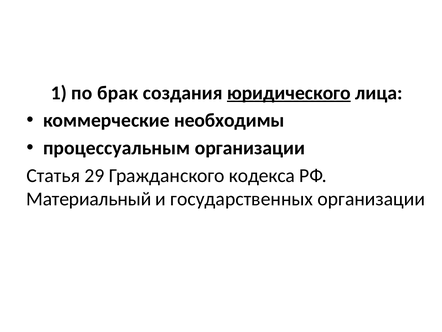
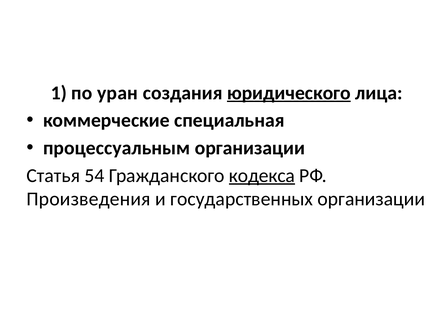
брак: брак -> уран
необходимы: необходимы -> специальная
29: 29 -> 54
кодекса underline: none -> present
Материальный: Материальный -> Произведения
